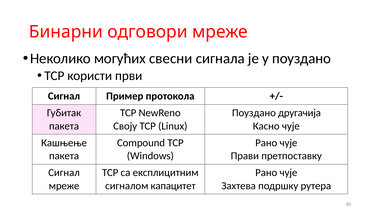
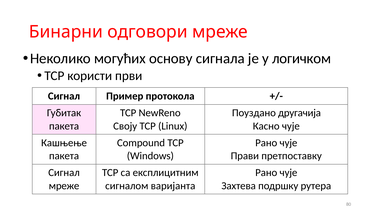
свесни: свесни -> основу
у поуздано: поуздано -> логичком
капацитет: капацитет -> варијанта
